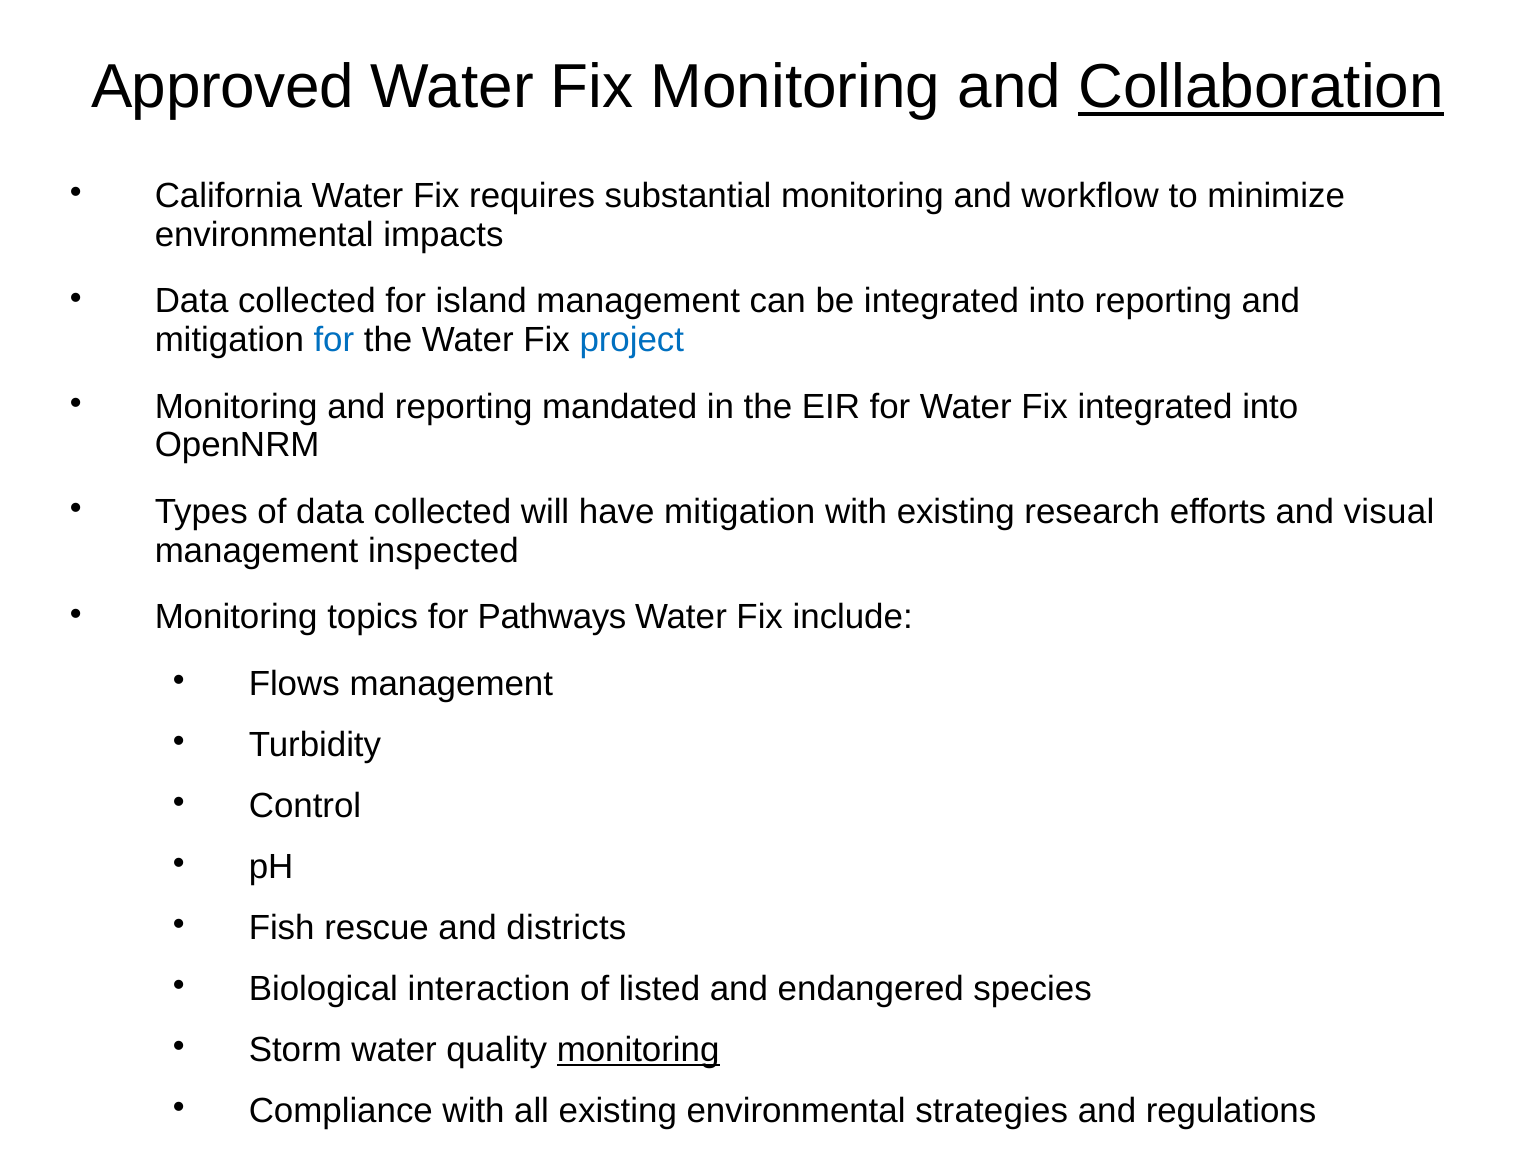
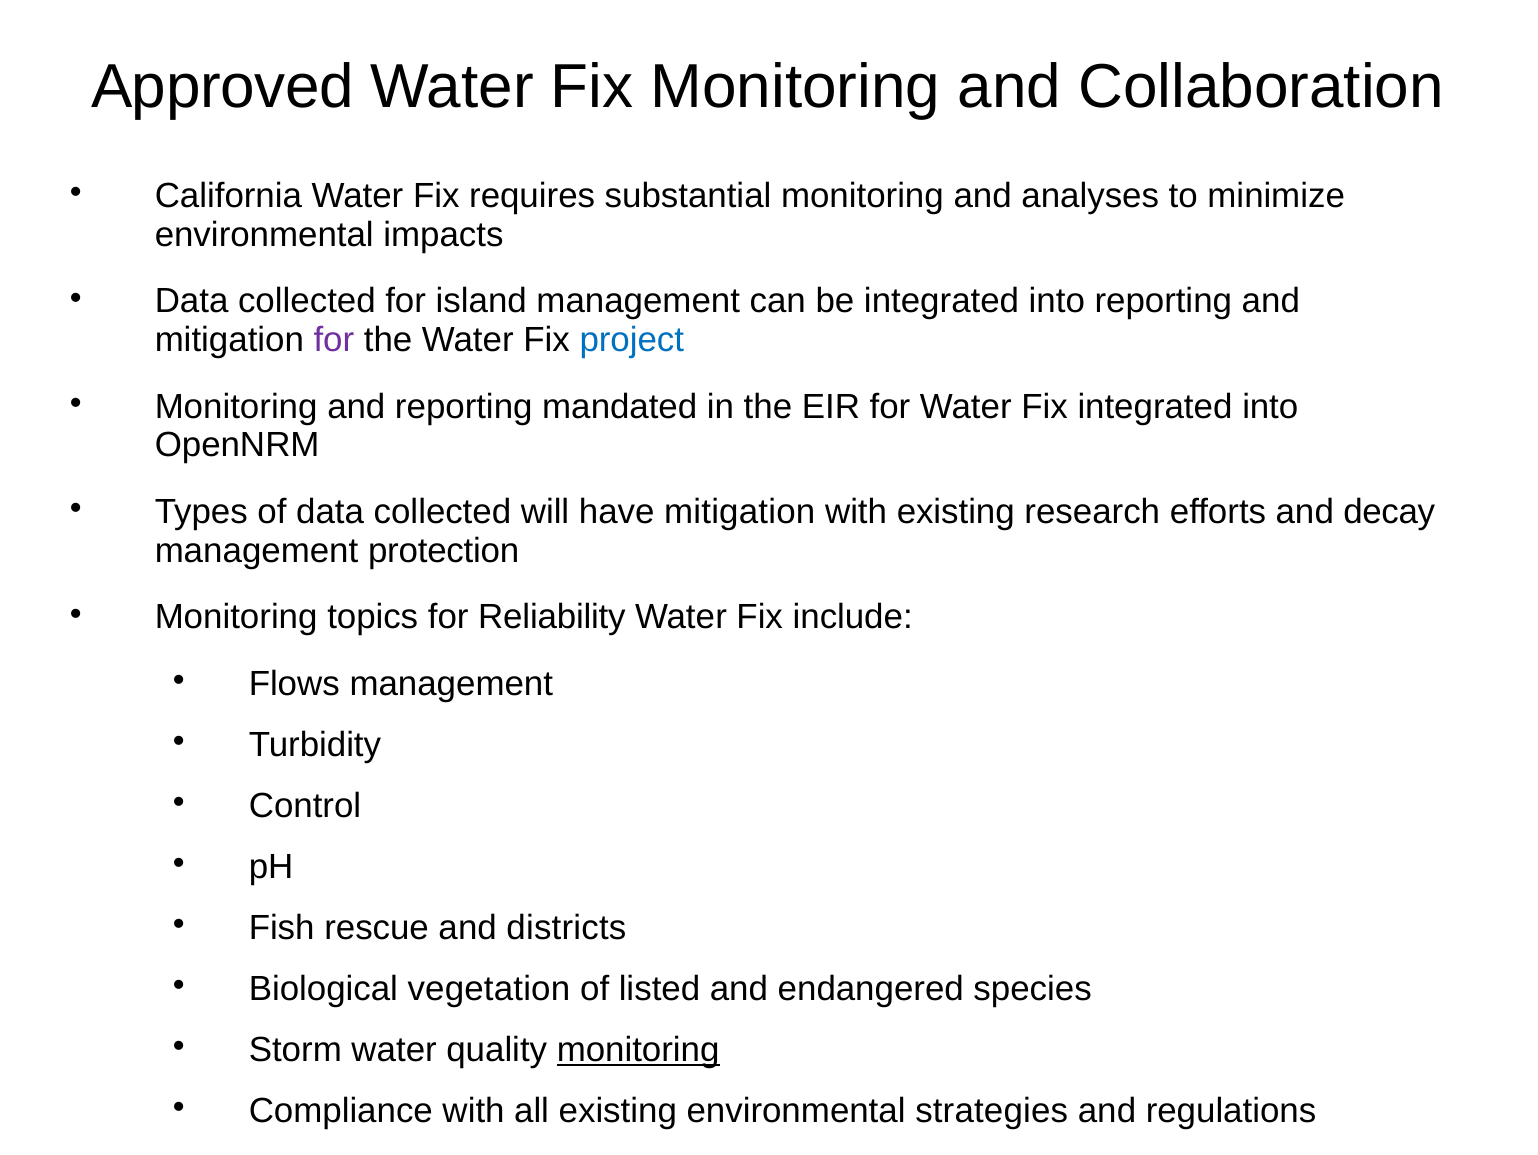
Collaboration underline: present -> none
workflow: workflow -> analyses
for at (334, 340) colour: blue -> purple
visual: visual -> decay
inspected: inspected -> protection
Pathways: Pathways -> Reliability
interaction: interaction -> vegetation
